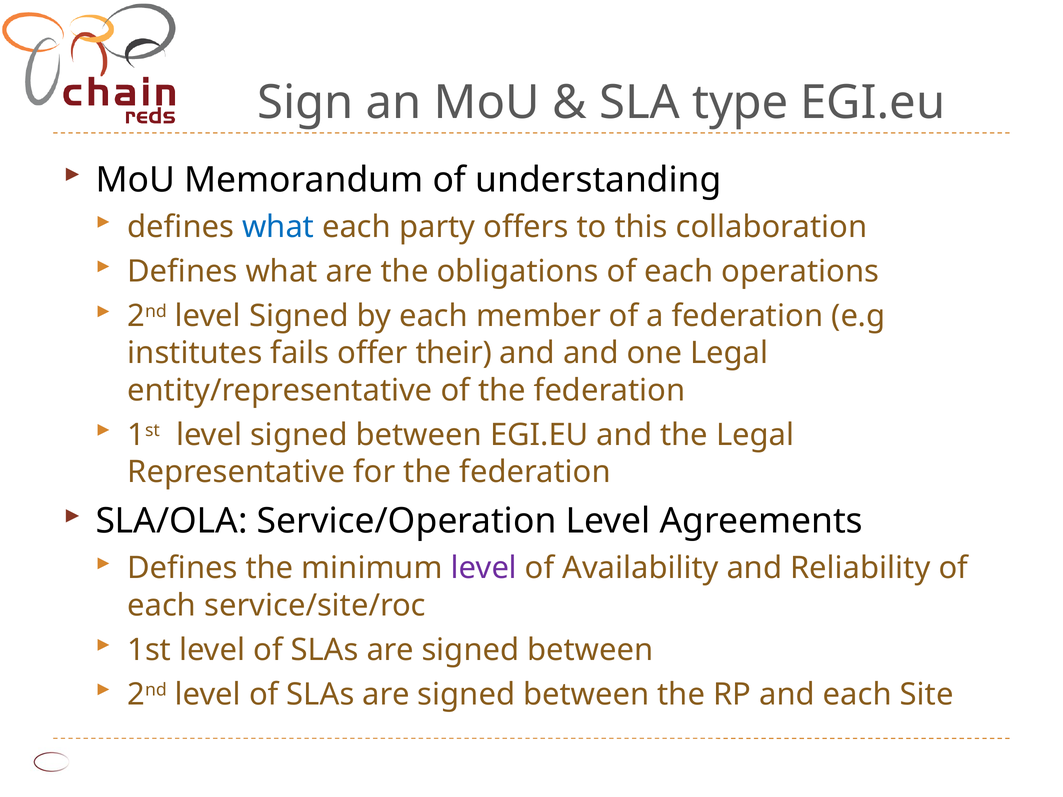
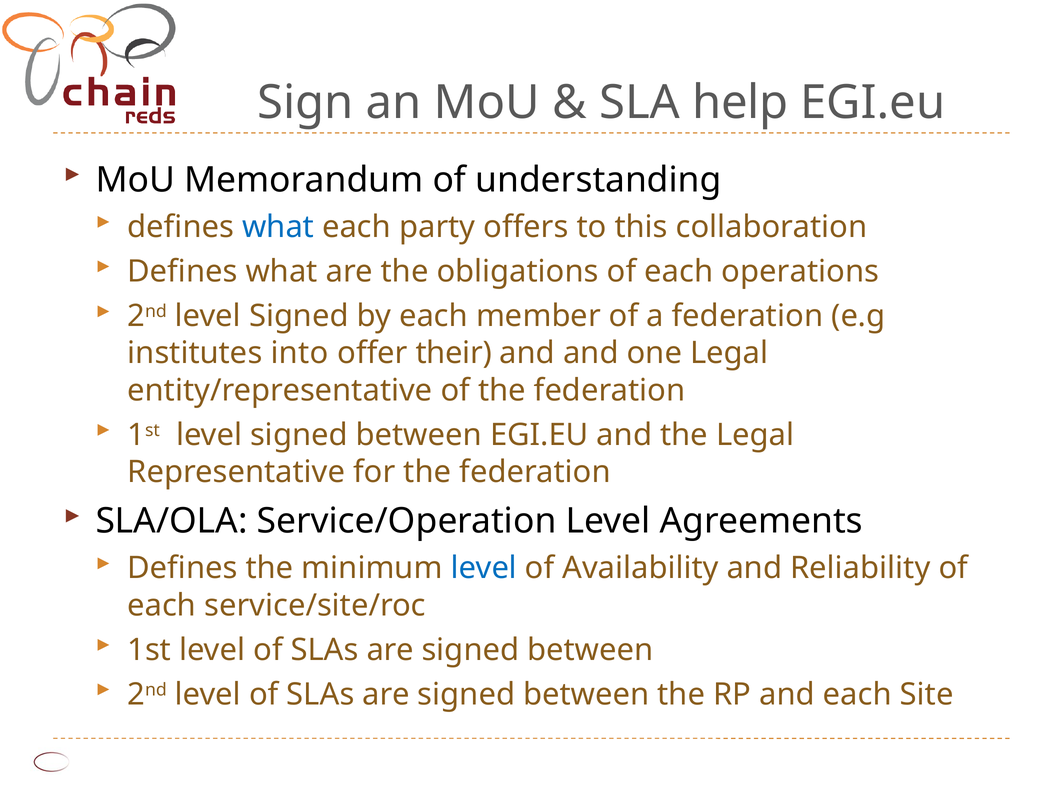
type: type -> help
fails: fails -> into
level at (484, 568) colour: purple -> blue
